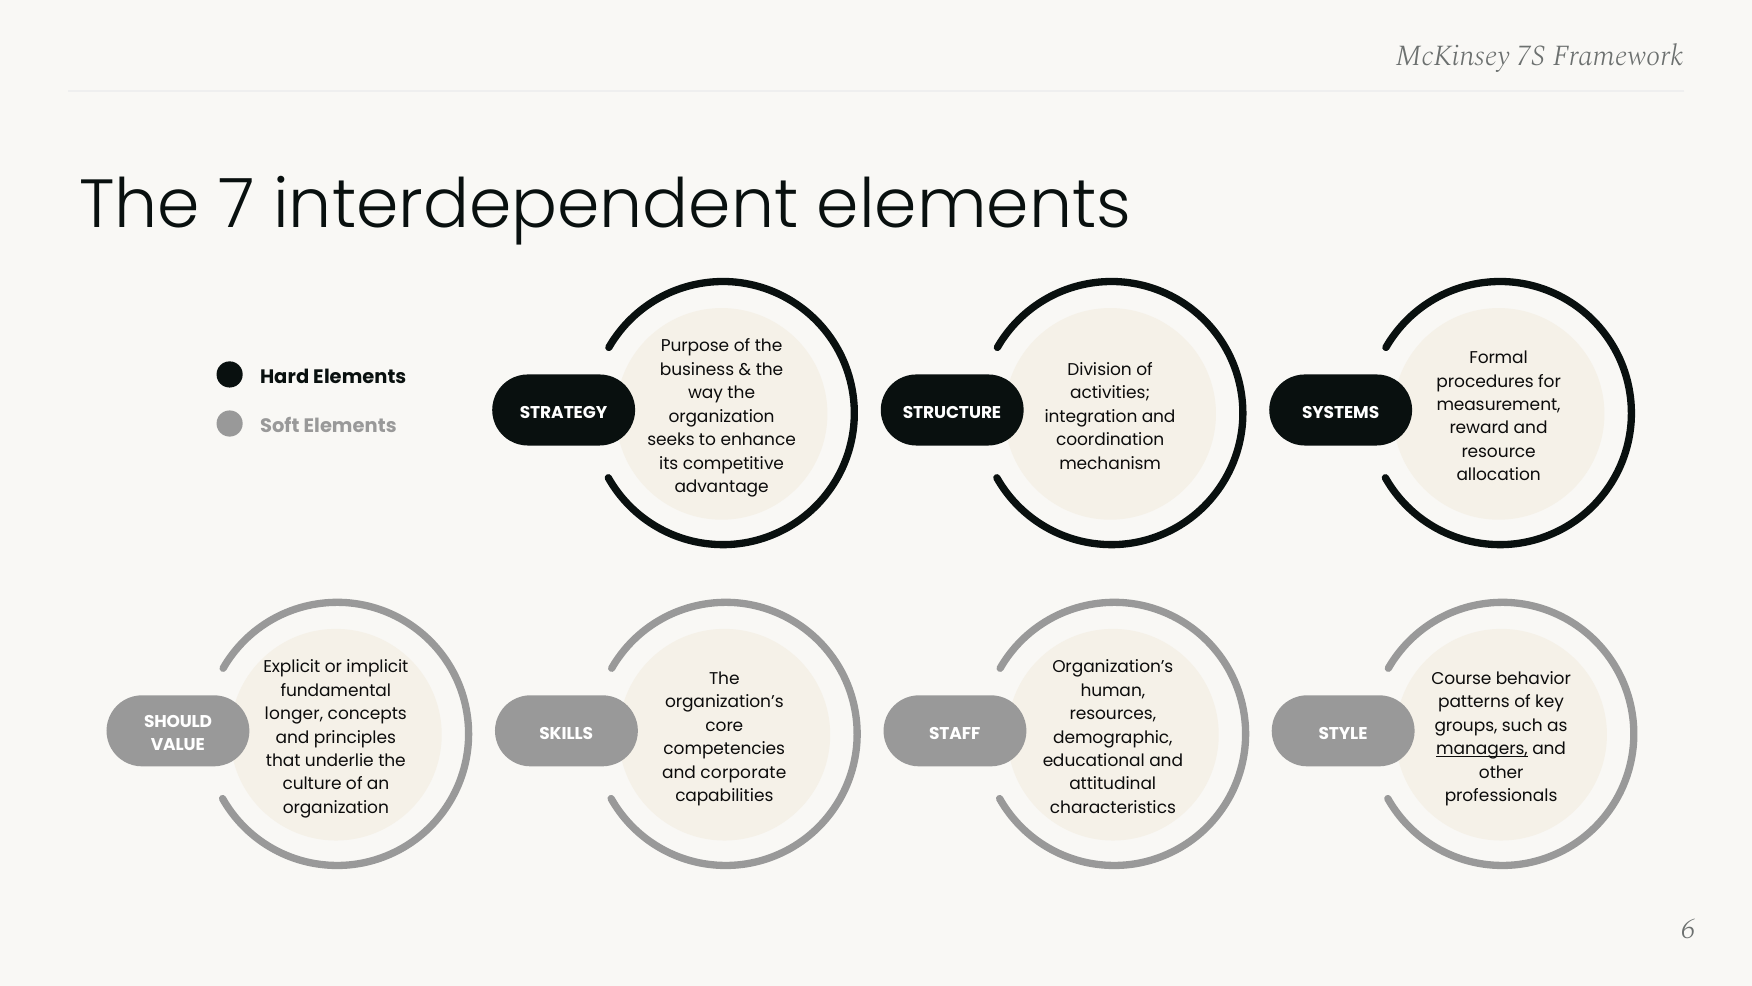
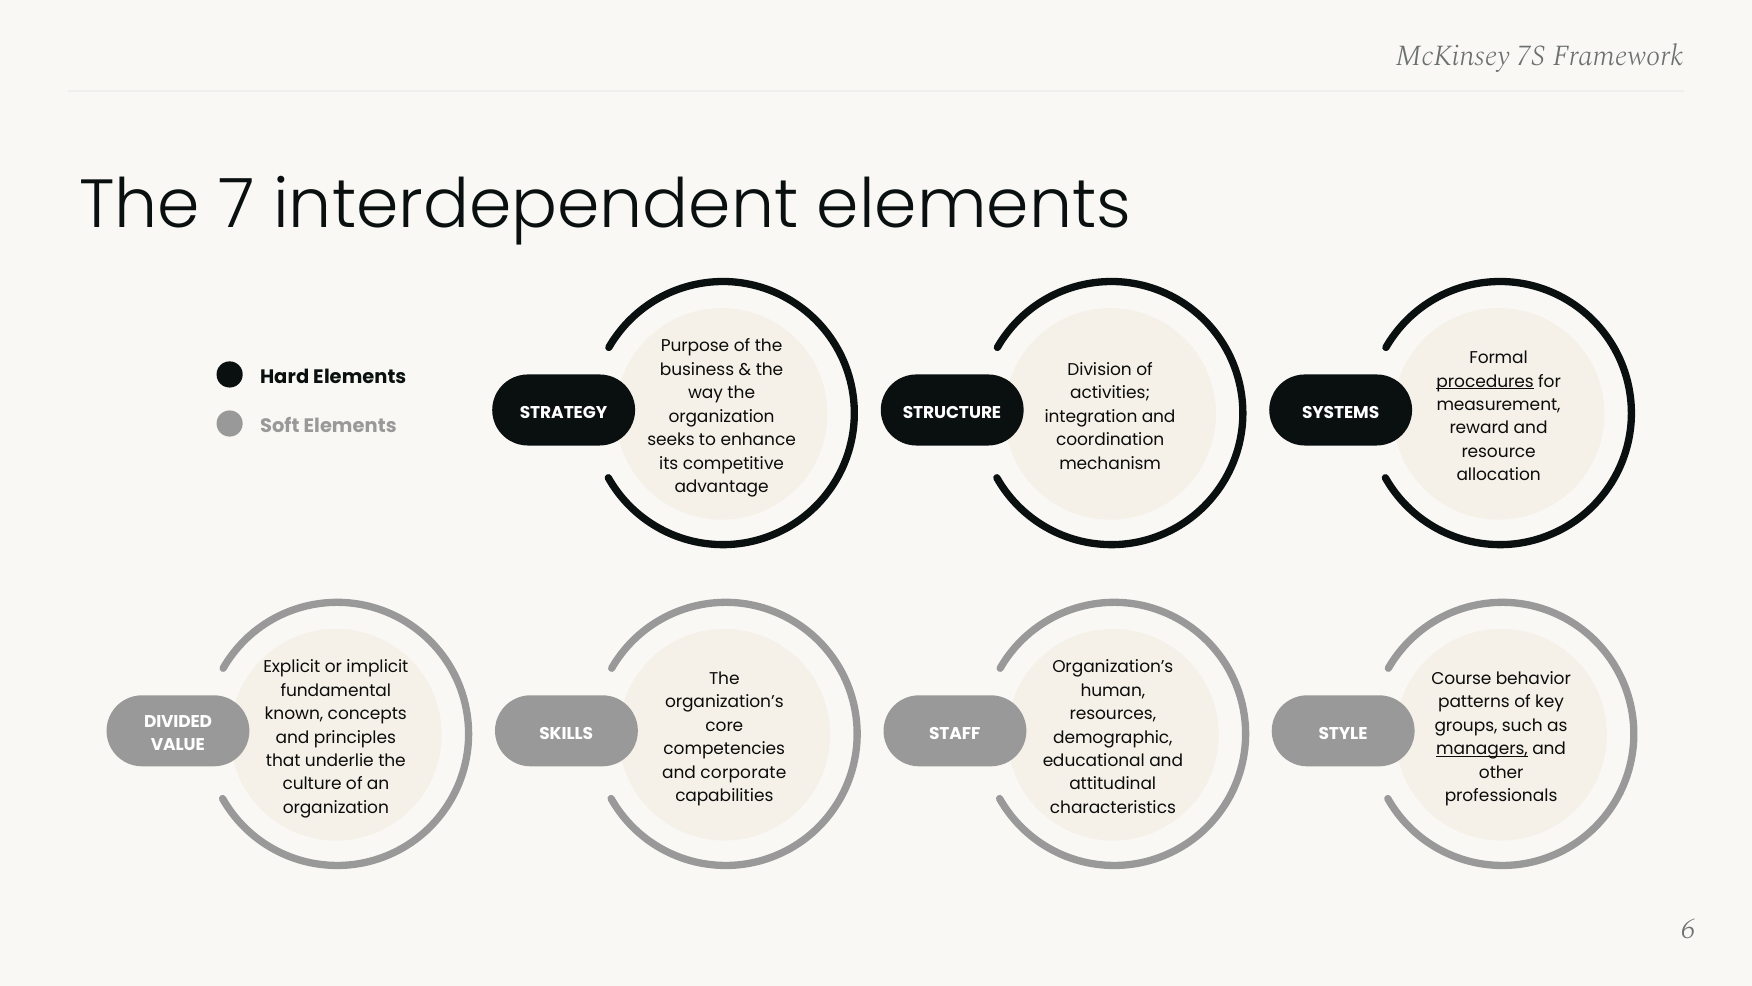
procedures underline: none -> present
longer: longer -> known
SHOULD: SHOULD -> DIVIDED
